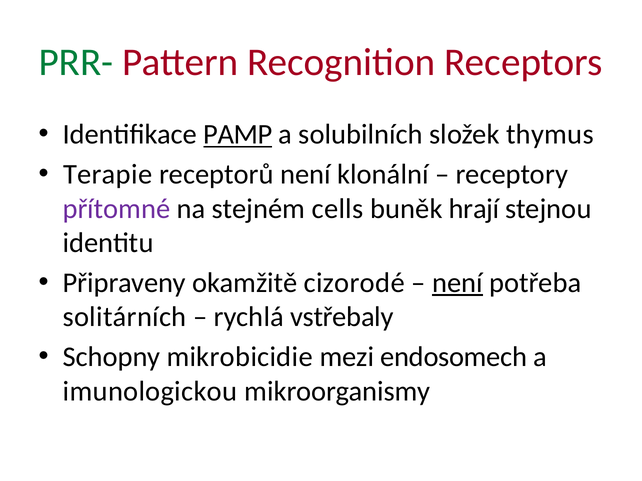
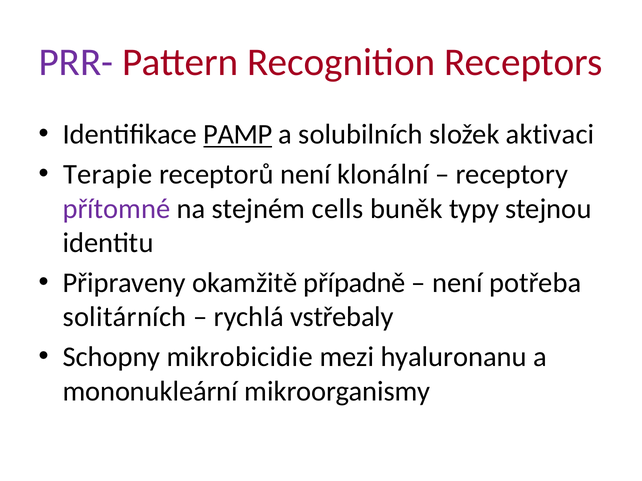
PRR- colour: green -> purple
thymus: thymus -> aktivaci
hrají: hrají -> typy
cizorodé: cizorodé -> případně
není at (457, 283) underline: present -> none
endosomech: endosomech -> hyaluronanu
imunologickou: imunologickou -> mononukleární
